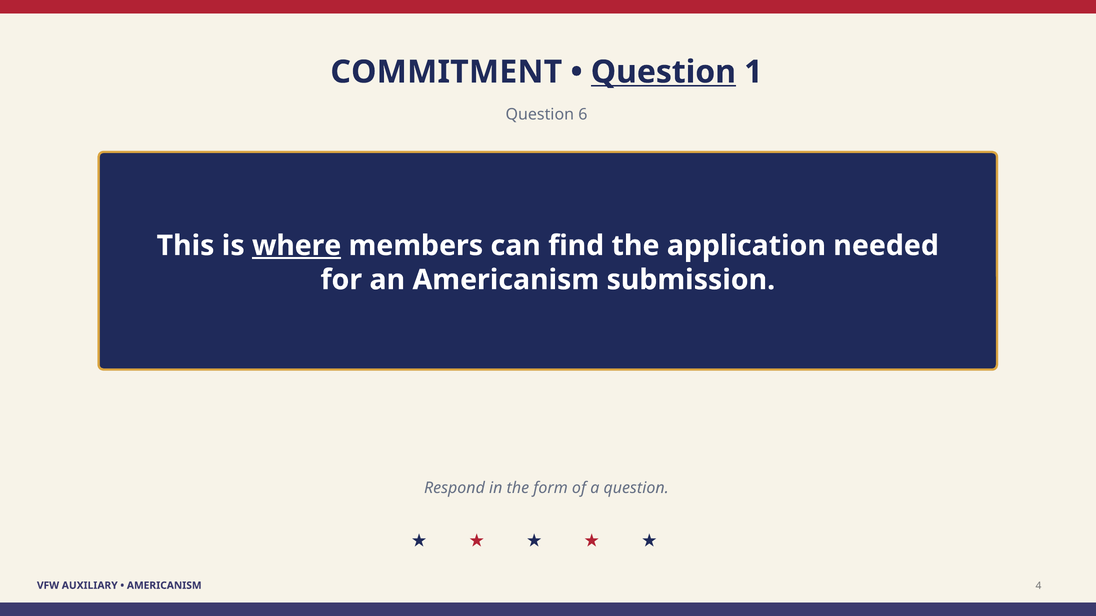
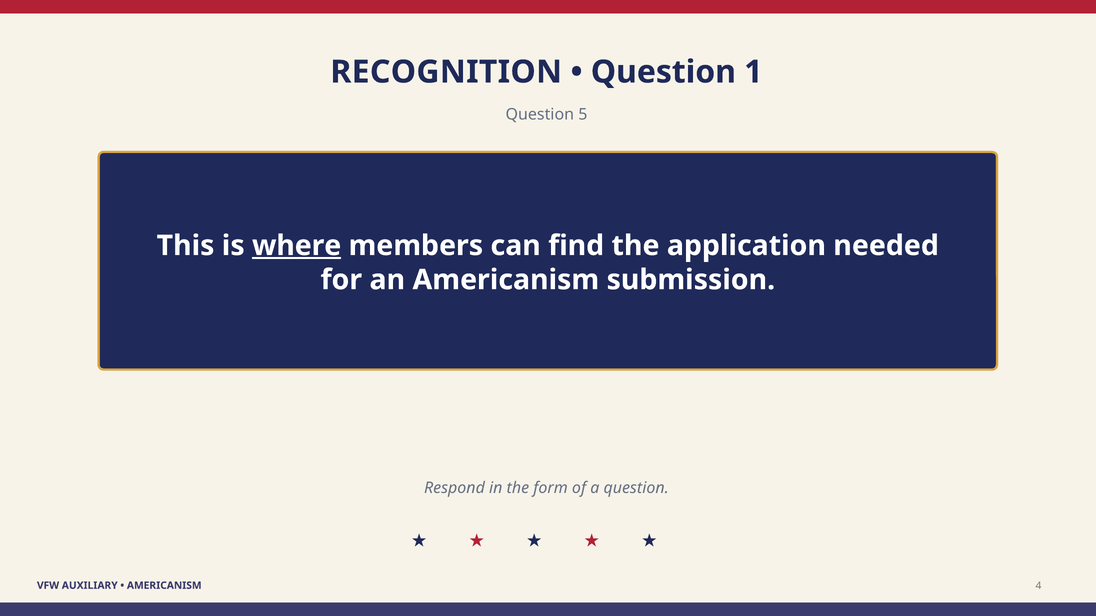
COMMITMENT: COMMITMENT -> RECOGNITION
Question at (663, 72) underline: present -> none
6: 6 -> 5
